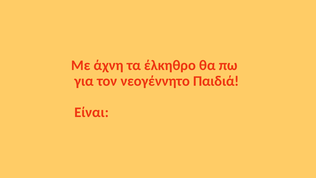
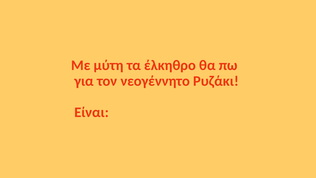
άχνη: άχνη -> μύτη
Παιδιά: Παιδιά -> Ρυζάκι
